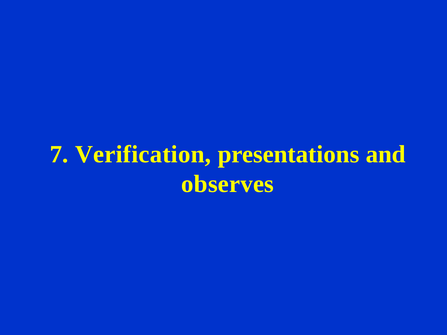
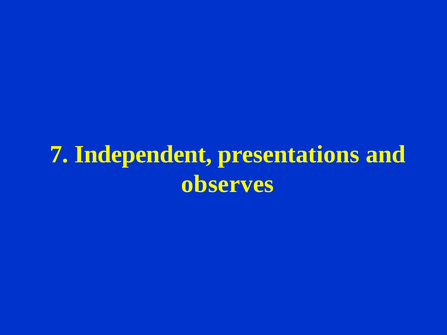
Verification: Verification -> Independent
